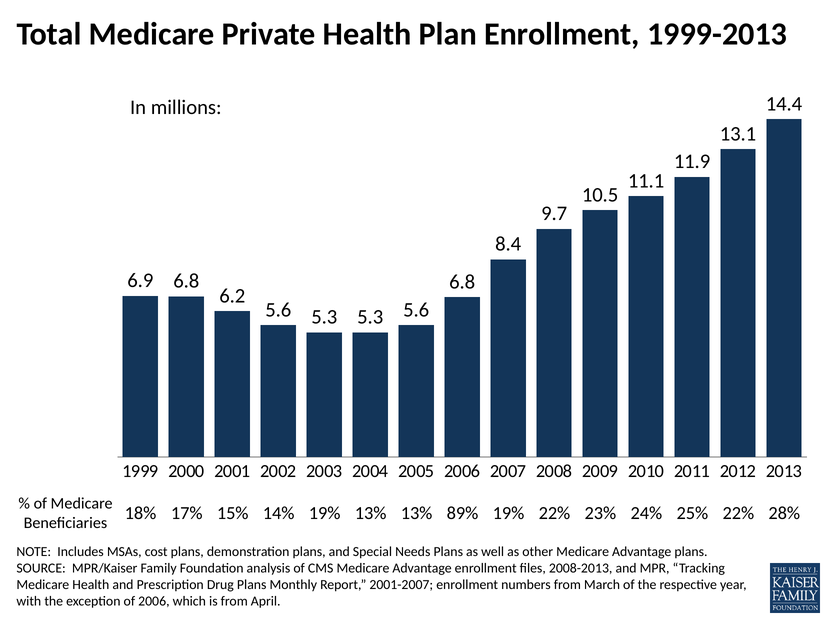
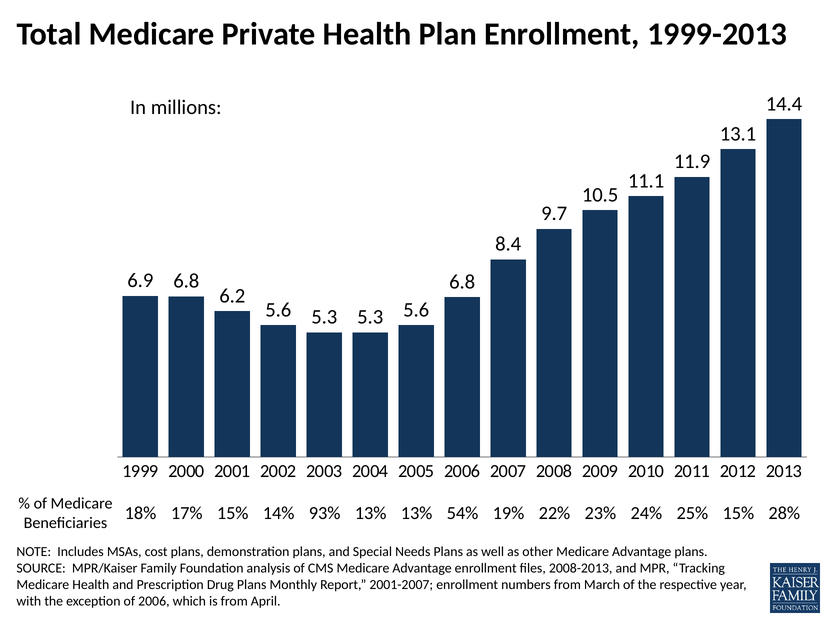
14% 19%: 19% -> 93%
89%: 89% -> 54%
25% 22%: 22% -> 15%
